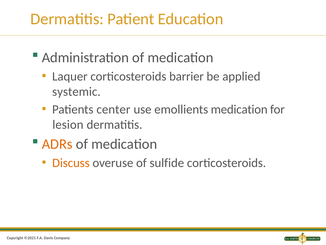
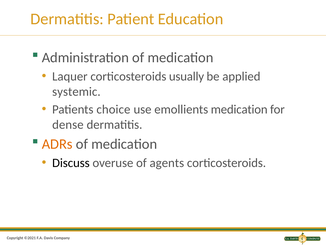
barrier: barrier -> usually
center: center -> choice
lesion: lesion -> dense
Discuss colour: orange -> black
sulfide: sulfide -> agents
